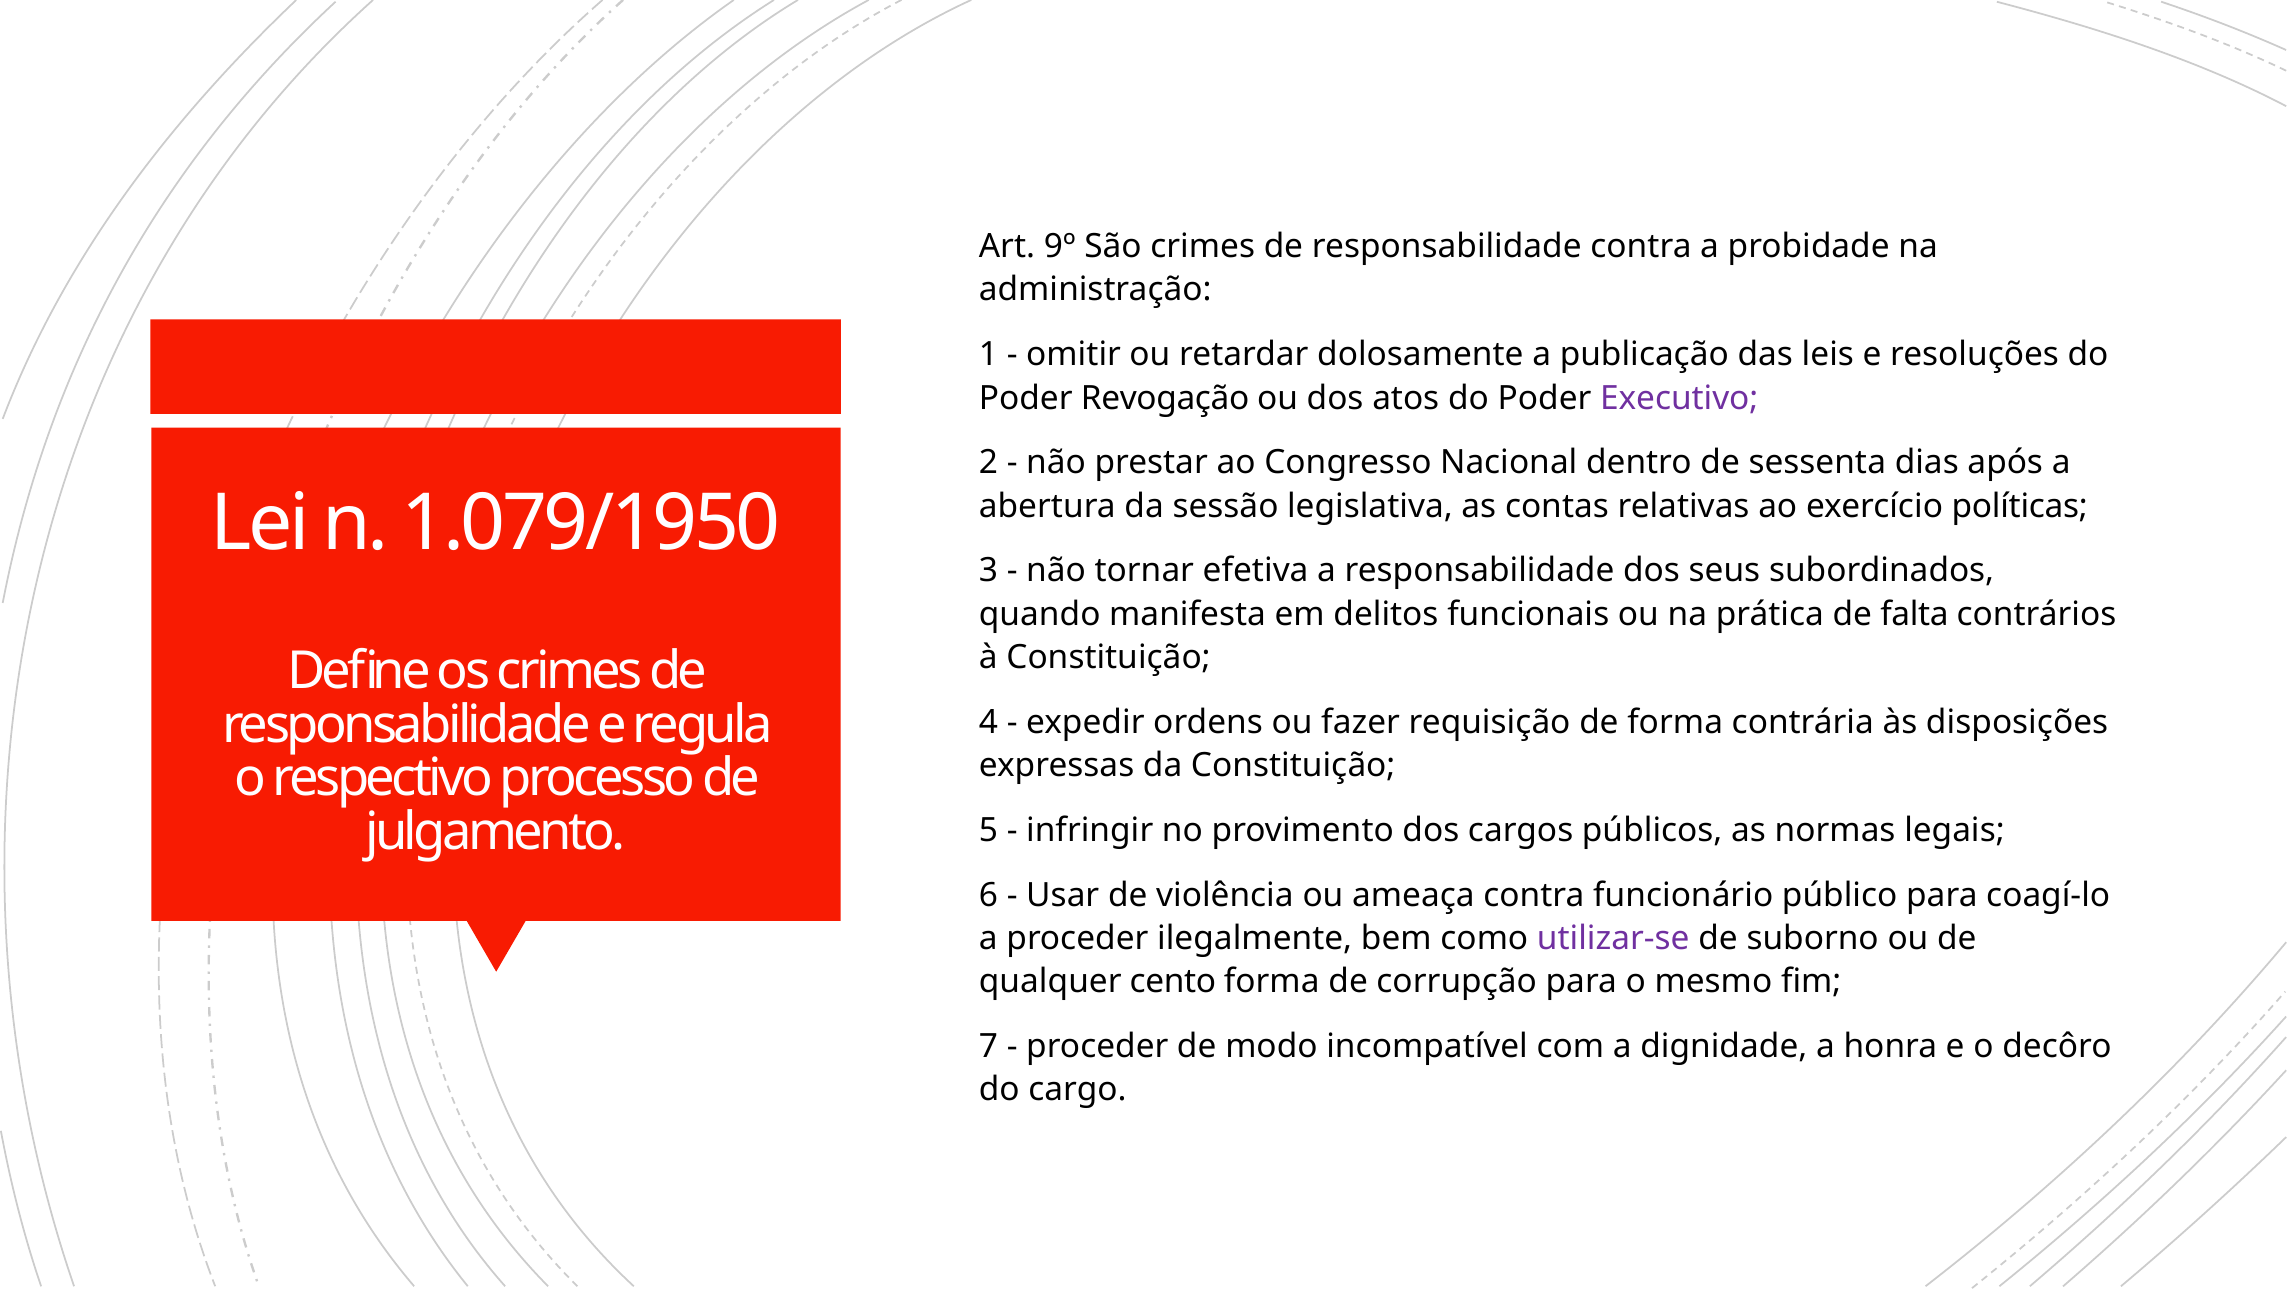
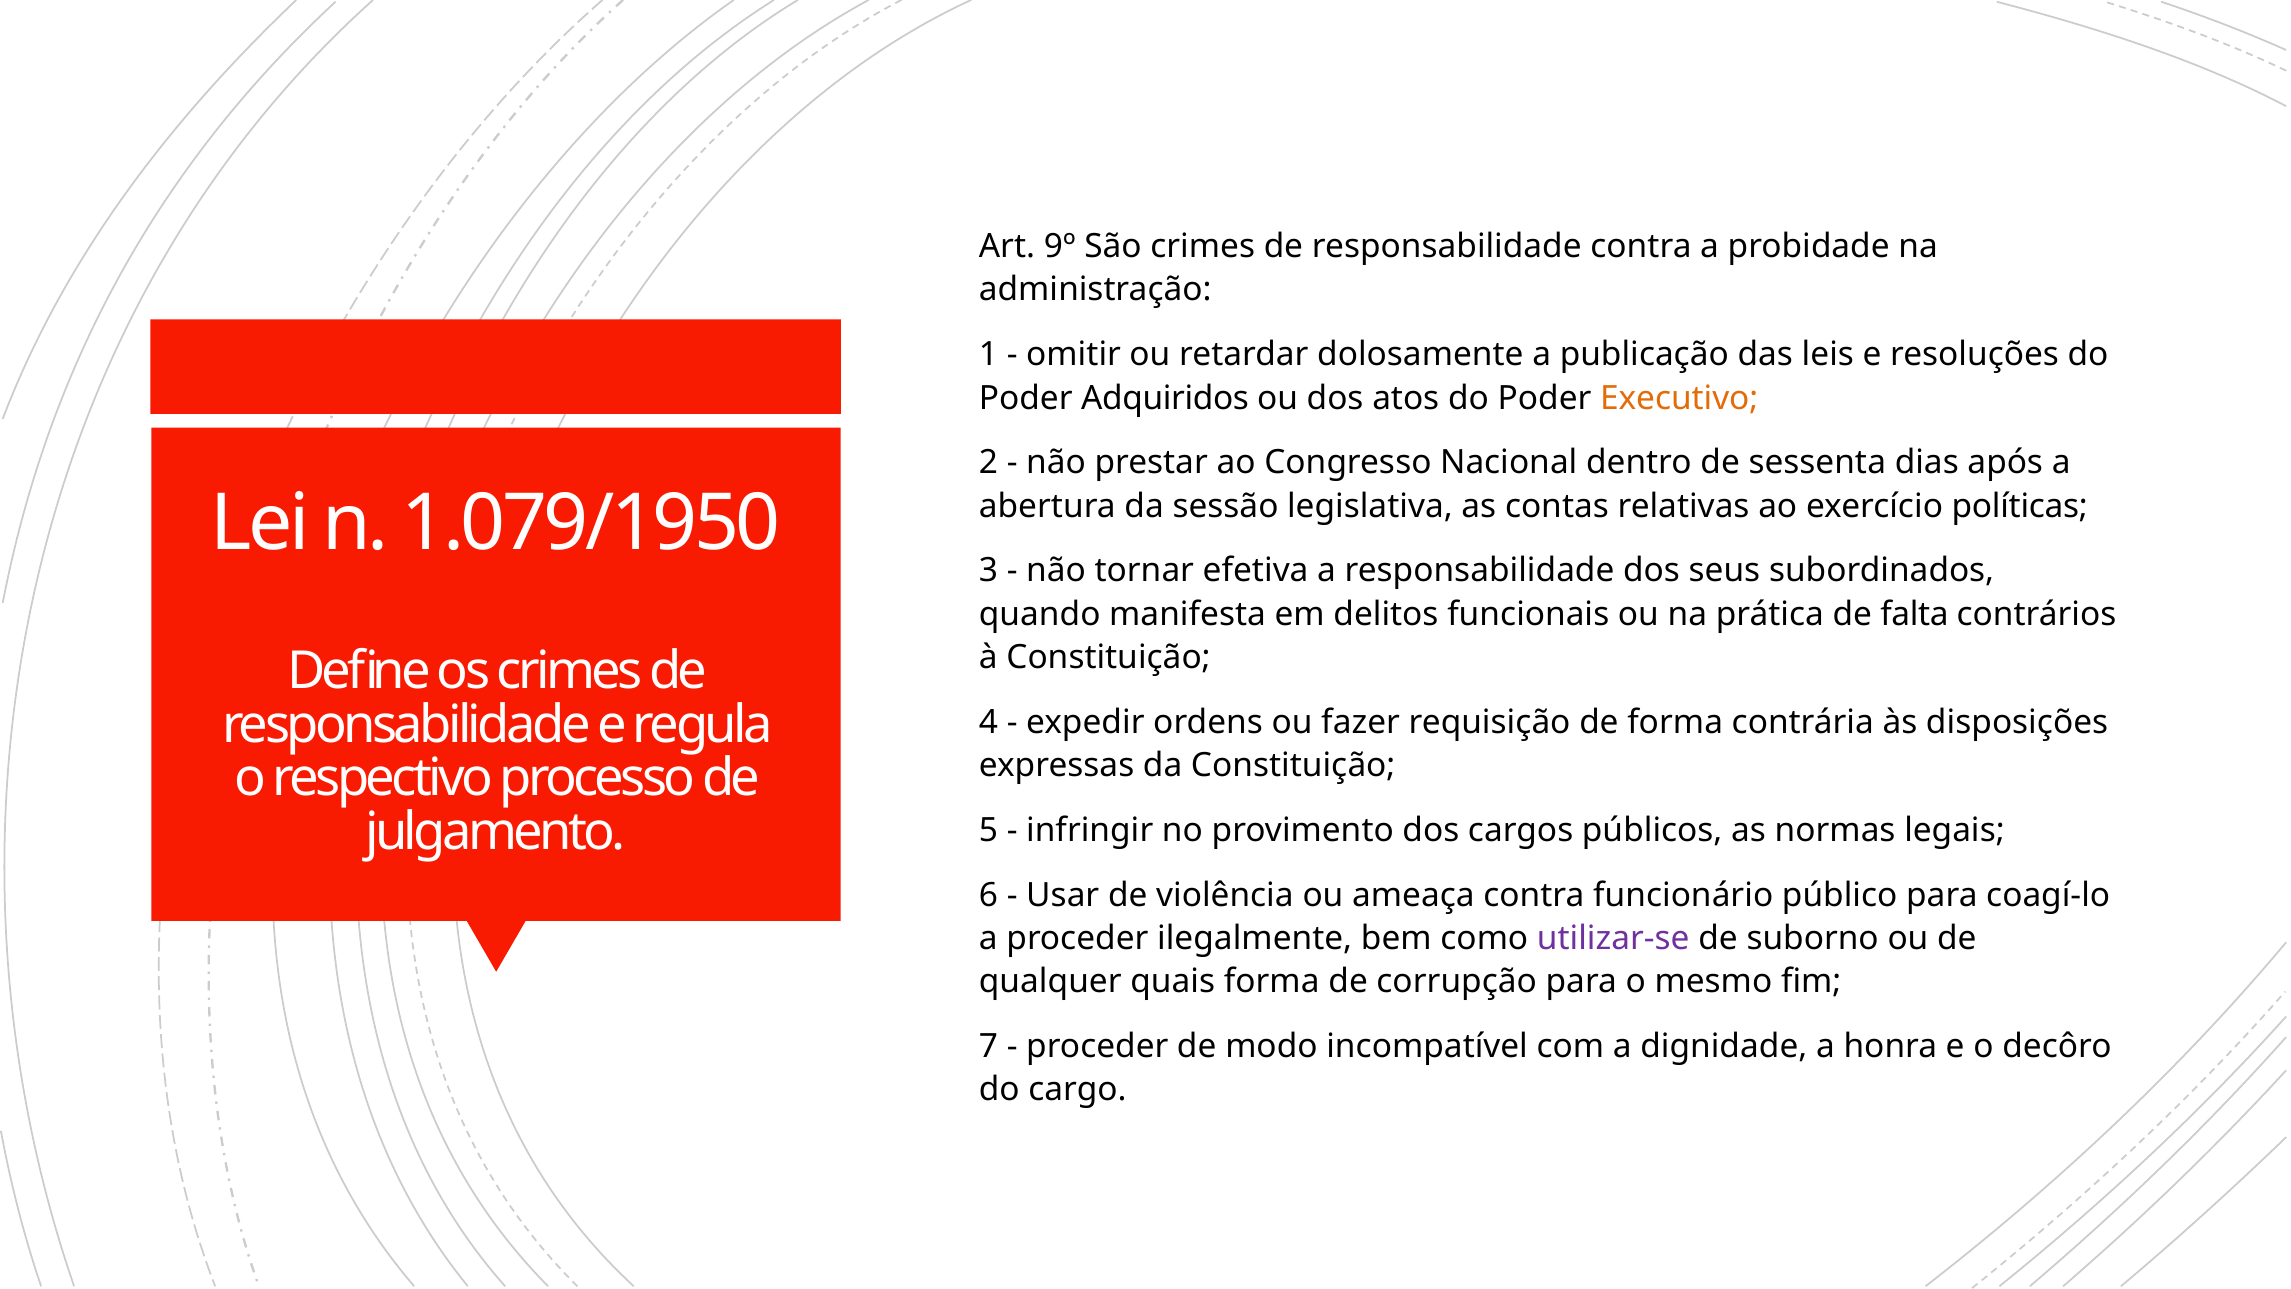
Revogação: Revogação -> Adquiridos
Executivo colour: purple -> orange
cento: cento -> quais
